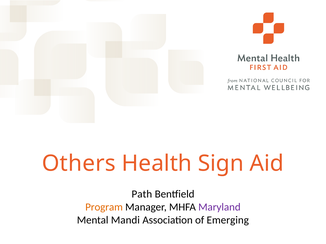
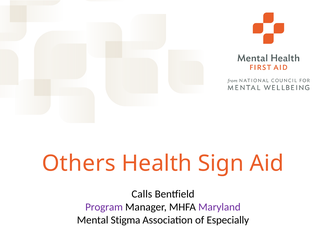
Path: Path -> Calls
Program colour: orange -> purple
Mandi: Mandi -> Stigma
Emerging: Emerging -> Especially
